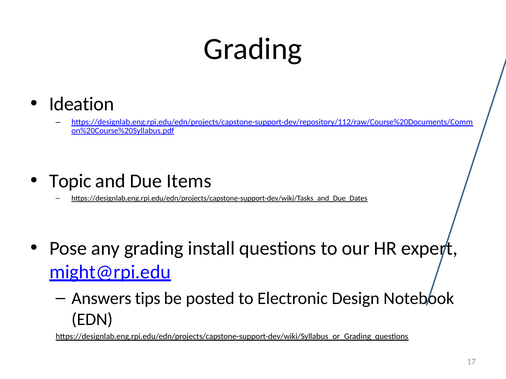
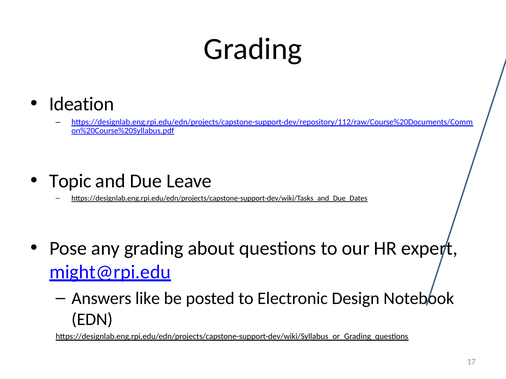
Items: Items -> Leave
install: install -> about
tips: tips -> like
